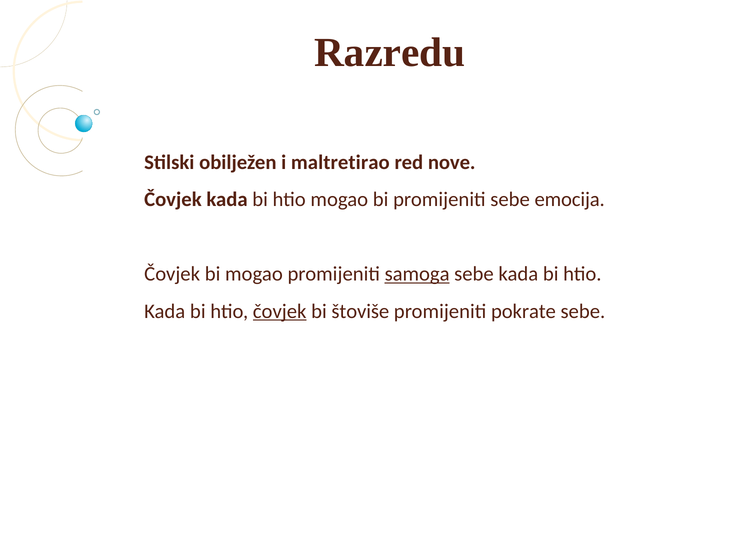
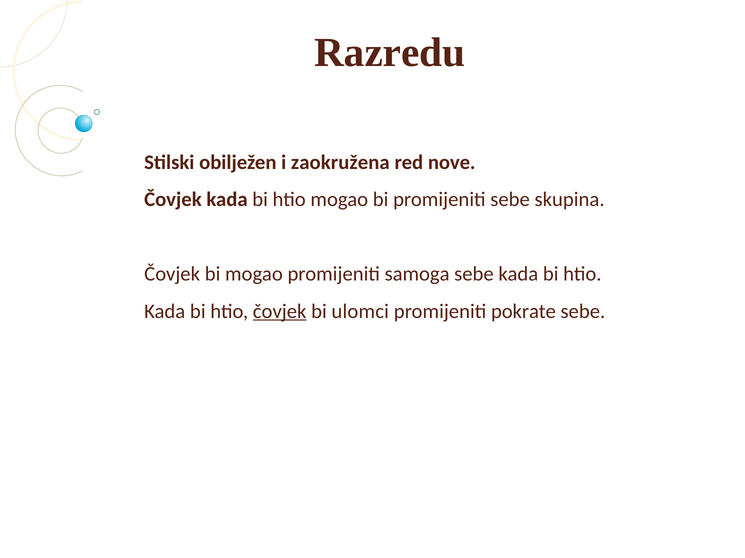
maltretirao: maltretirao -> zaokružena
emocija: emocija -> skupina
samoga underline: present -> none
štoviše: štoviše -> ulomci
